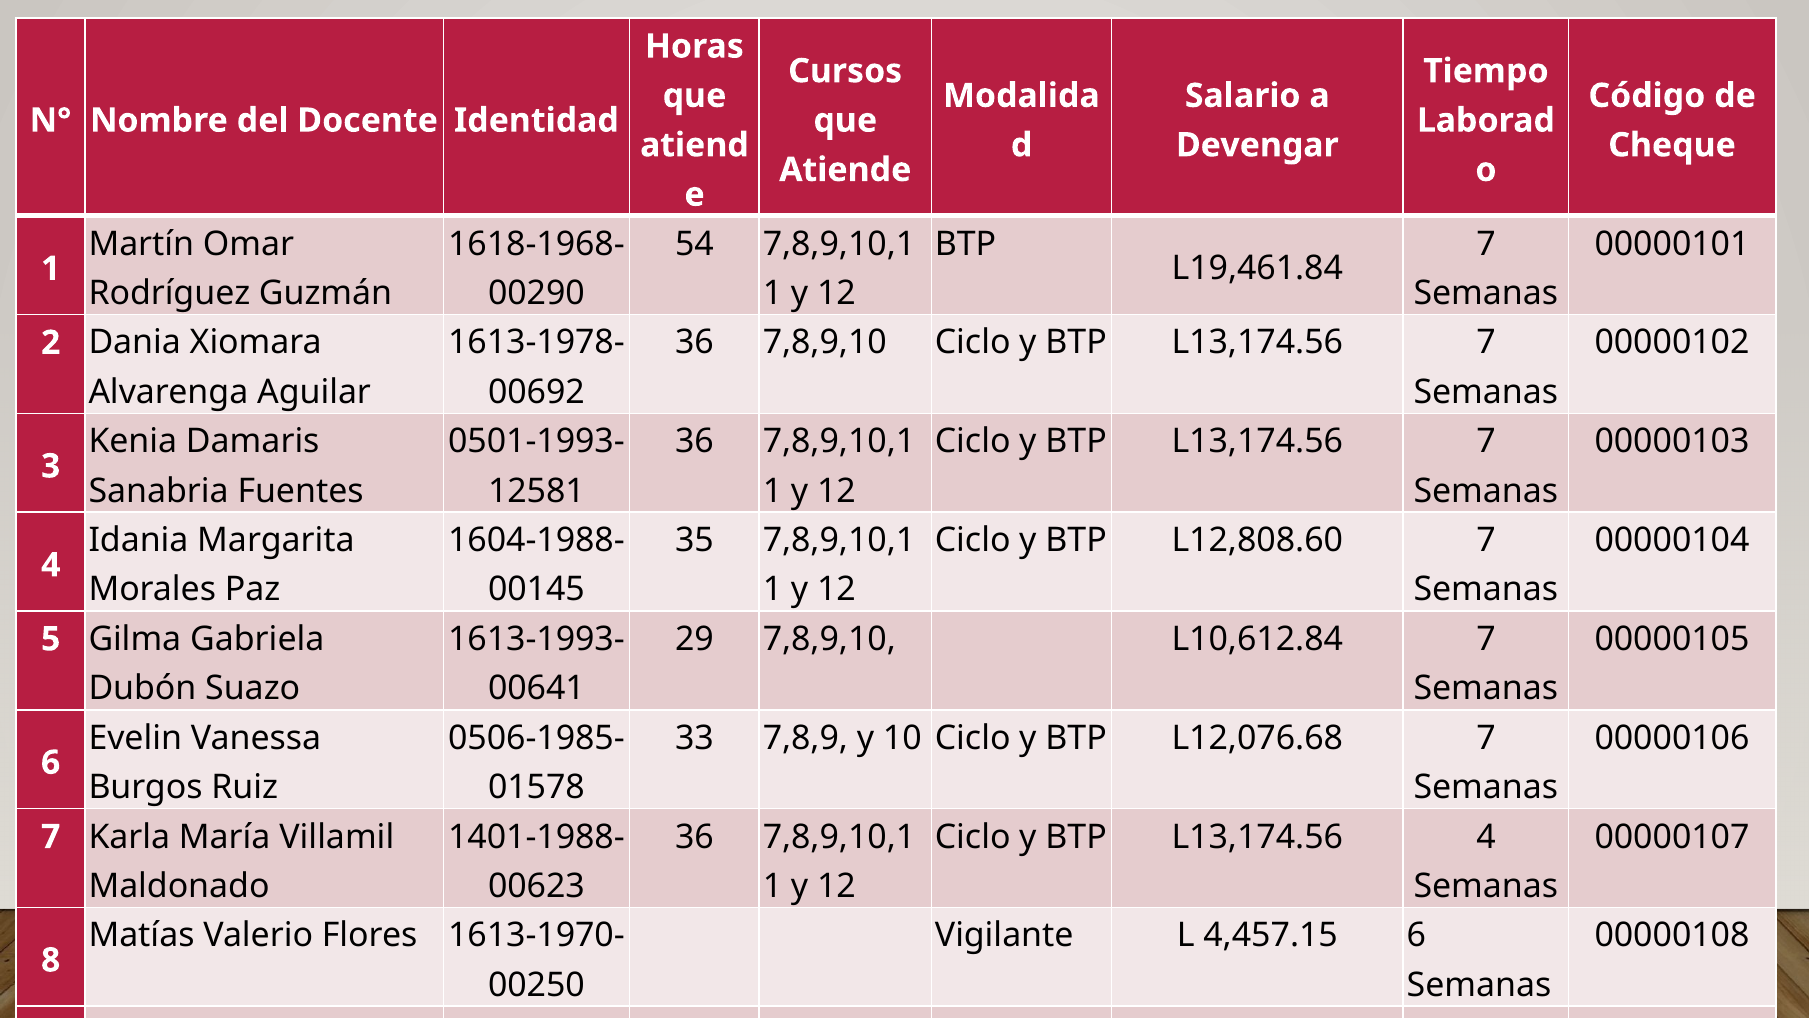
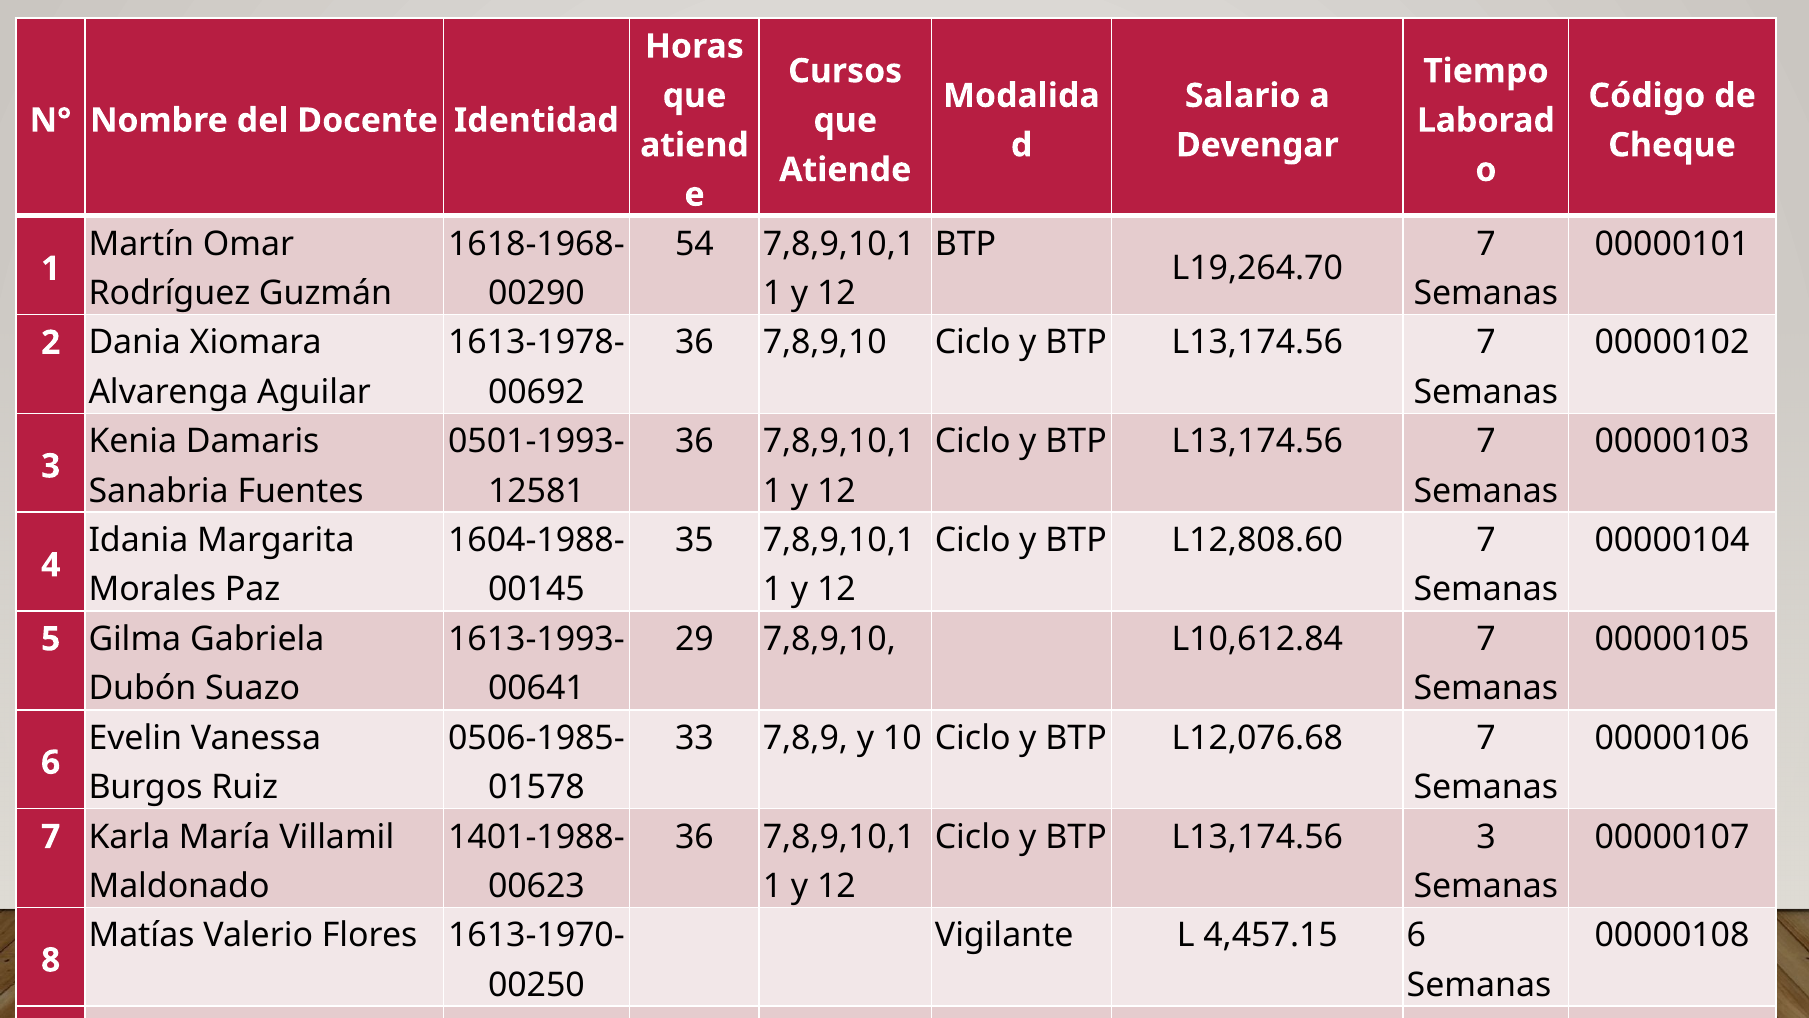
L19,461.84: L19,461.84 -> L19,264.70
L13,174.56 4: 4 -> 3
